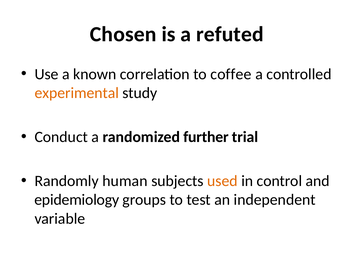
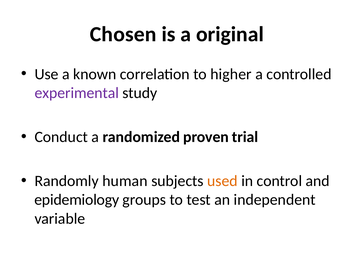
refuted: refuted -> original
coffee: coffee -> higher
experimental colour: orange -> purple
further: further -> proven
